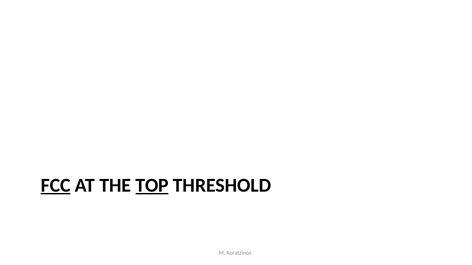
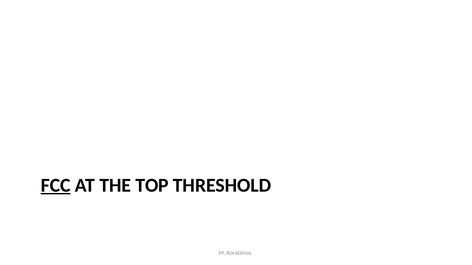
TOP underline: present -> none
